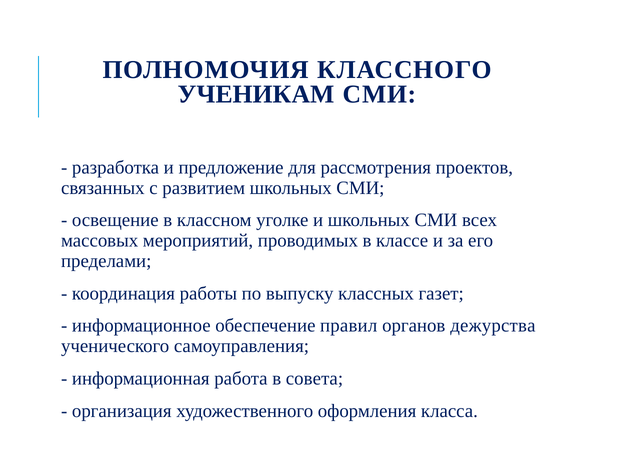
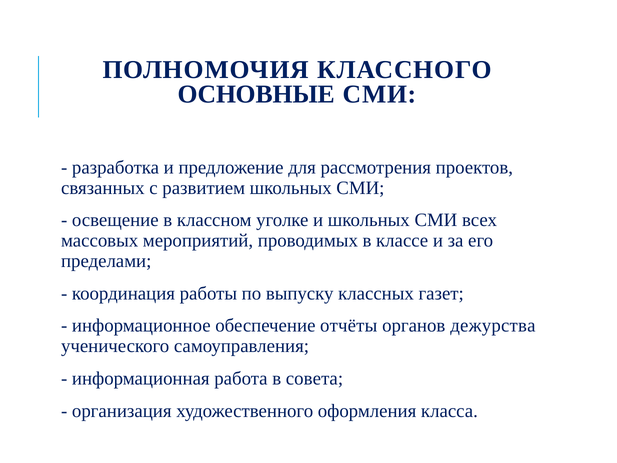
УЧЕНИКАМ: УЧЕНИКАМ -> ОСНОВНЫЕ
правил: правил -> отчёты
